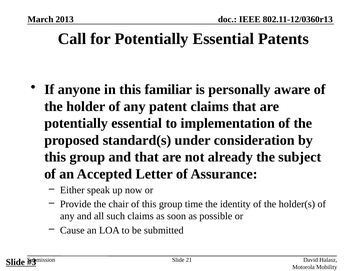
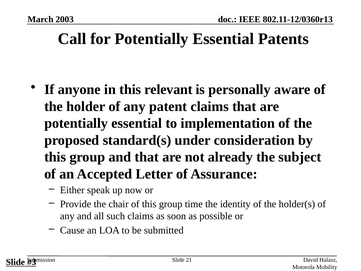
2013: 2013 -> 2003
familiar: familiar -> relevant
